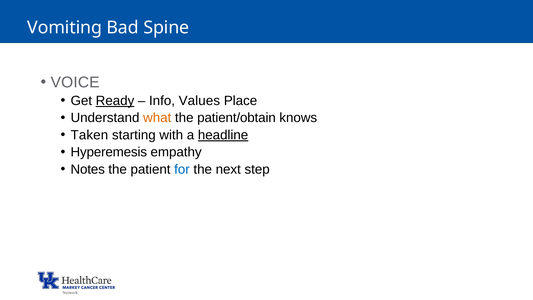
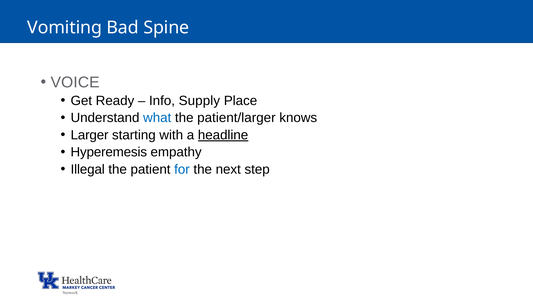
Ready underline: present -> none
Values: Values -> Supply
what colour: orange -> blue
patient/obtain: patient/obtain -> patient/larger
Taken: Taken -> Larger
Notes: Notes -> Illegal
